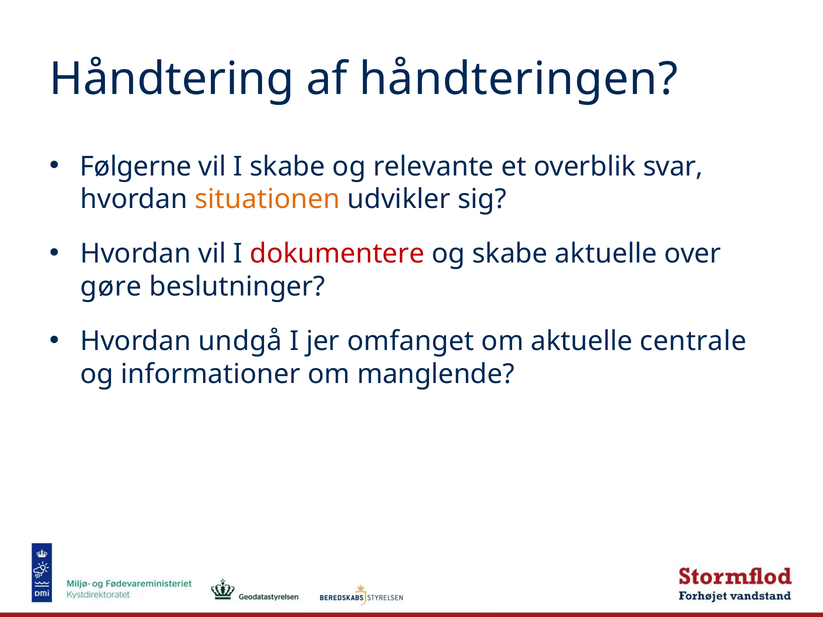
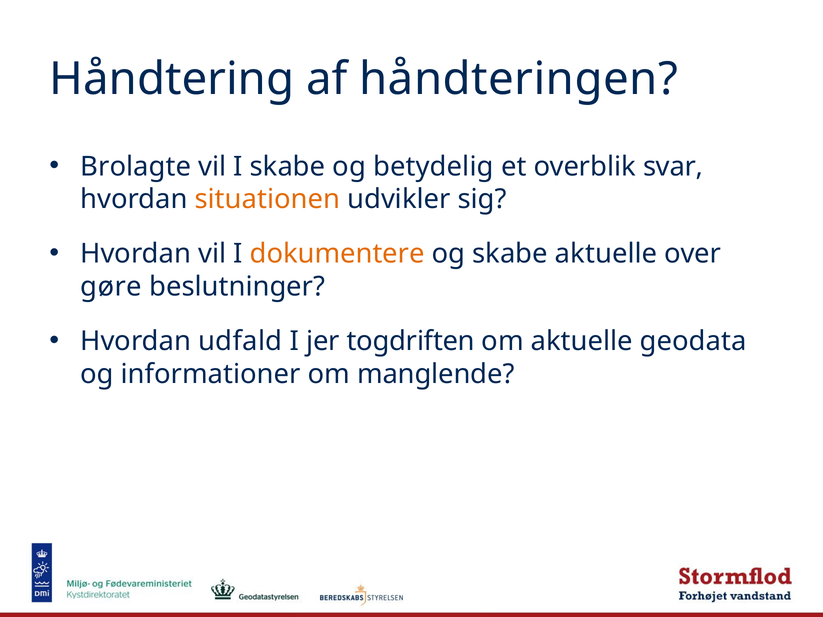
Følgerne: Følgerne -> Brolagte
relevante: relevante -> betydelig
dokumentere colour: red -> orange
undgå: undgå -> udfald
omfanget: omfanget -> togdriften
centrale: centrale -> geodata
